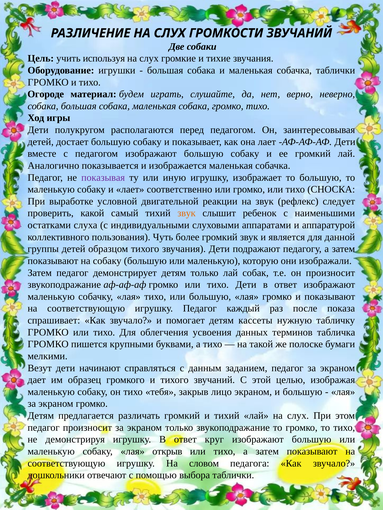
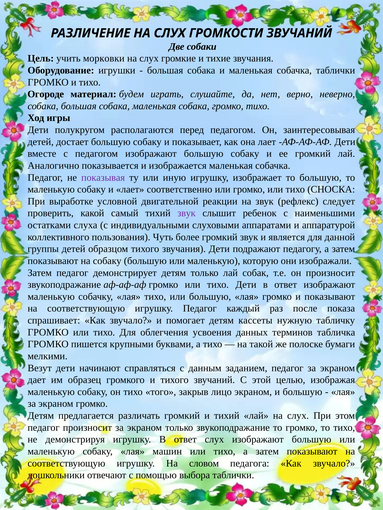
используя: используя -> морковки
звук at (187, 213) colour: orange -> purple
тебя: тебя -> того
ответ круг: круг -> слух
открыв: открыв -> машин
